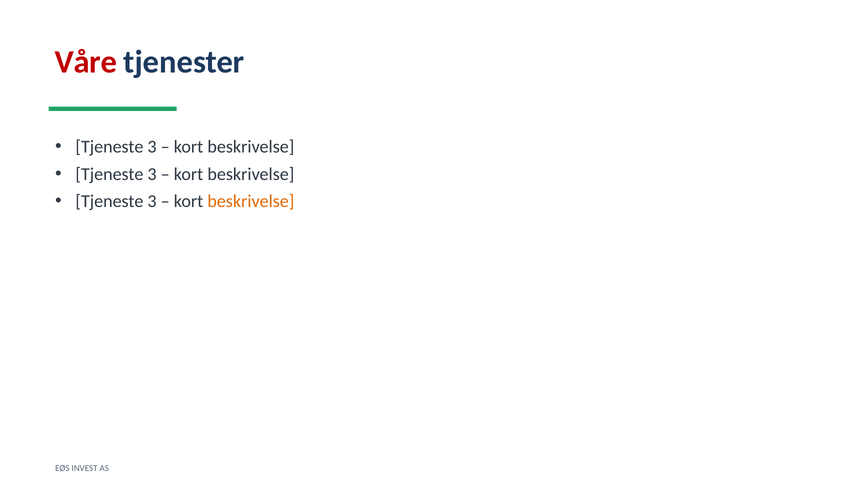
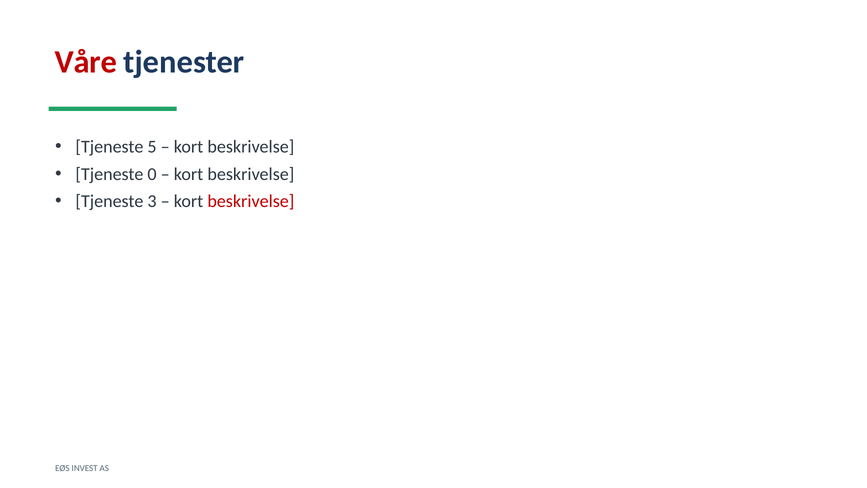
3 at (152, 147): 3 -> 5
3 at (152, 174): 3 -> 0
beskrivelse at (251, 201) colour: orange -> red
